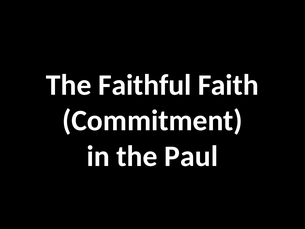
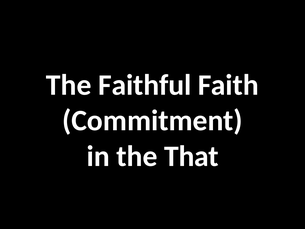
Paul: Paul -> That
